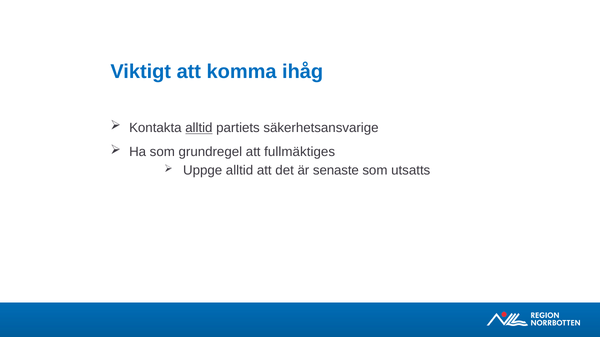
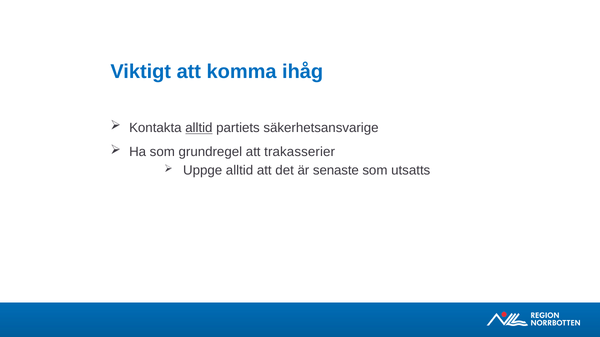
fullmäktiges: fullmäktiges -> trakasserier
